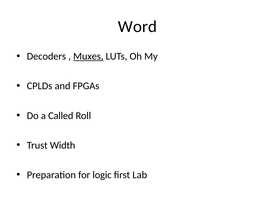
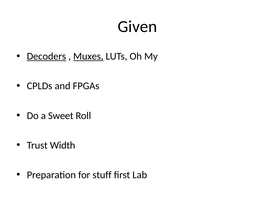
Word: Word -> Given
Decoders underline: none -> present
Called: Called -> Sweet
logic: logic -> stuff
